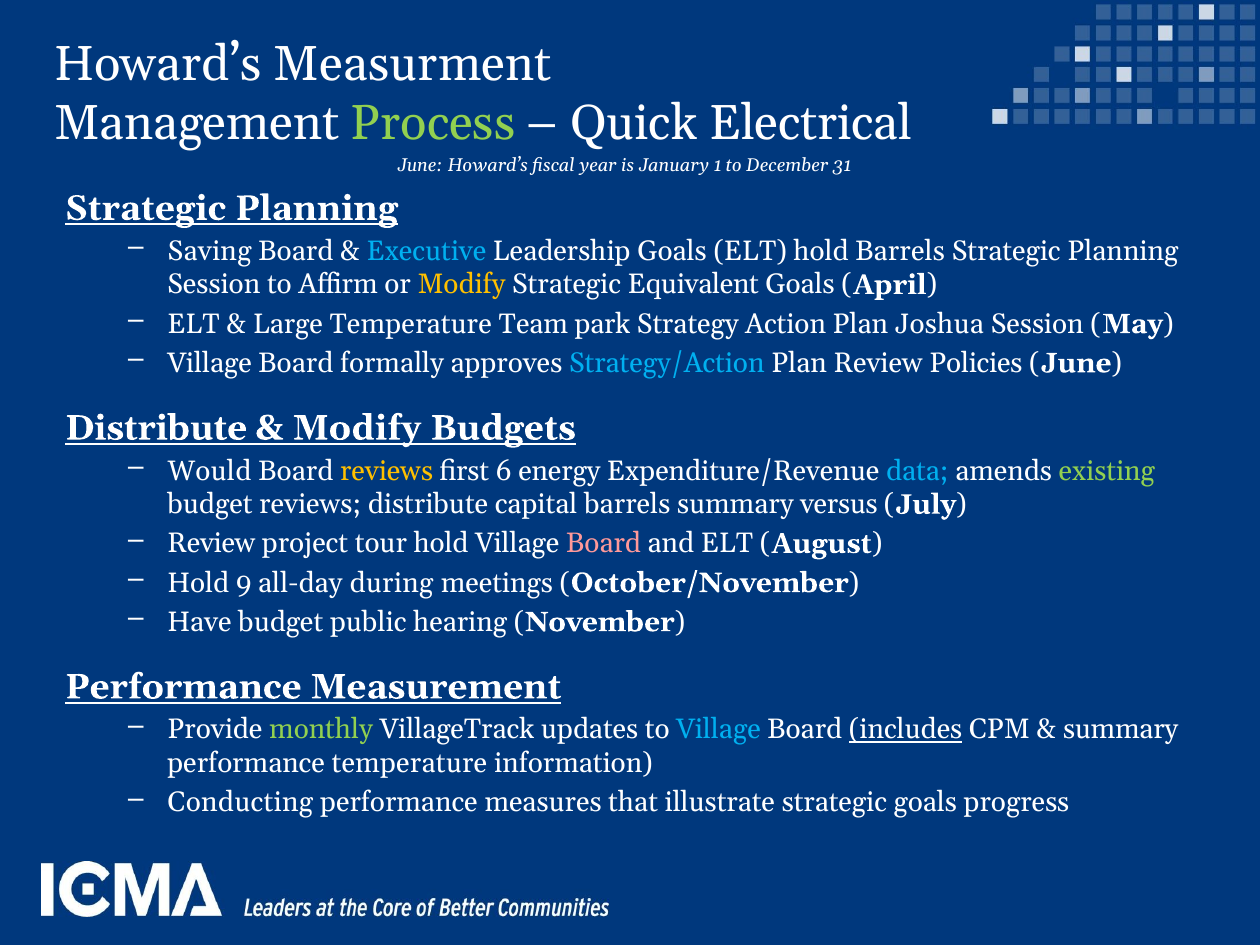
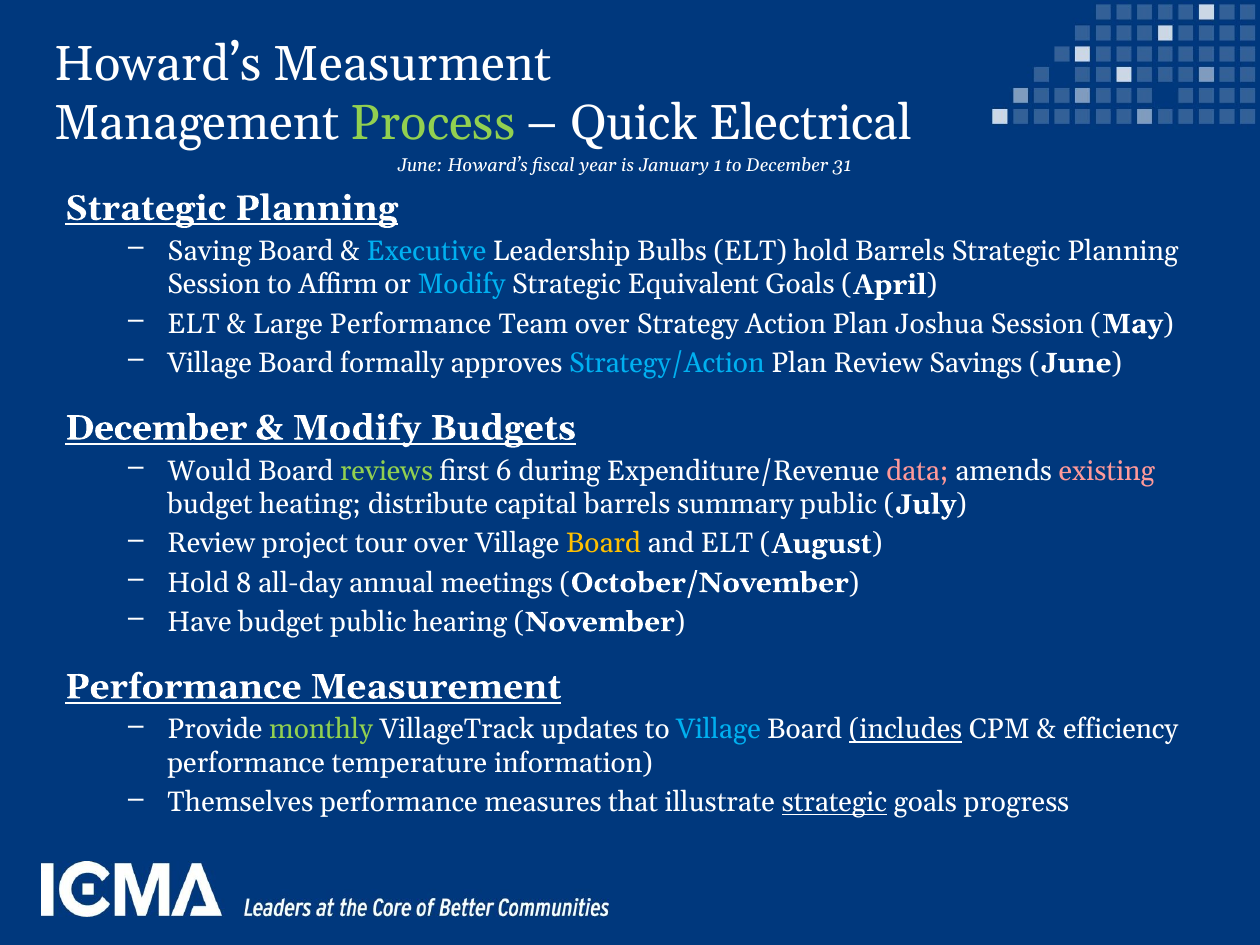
Leadership Goals: Goals -> Bulbs
Modify at (462, 285) colour: yellow -> light blue
Large Temperature: Temperature -> Performance
Team park: park -> over
Policies: Policies -> Savings
Distribute at (156, 428): Distribute -> December
reviews at (387, 471) colour: yellow -> light green
energy: energy -> during
data colour: light blue -> pink
existing colour: light green -> pink
budget reviews: reviews -> heating
summary versus: versus -> public
tour hold: hold -> over
Board at (604, 544) colour: pink -> yellow
9: 9 -> 8
during: during -> annual
summary at (1121, 730): summary -> efficiency
Conducting: Conducting -> Themselves
strategic at (834, 803) underline: none -> present
